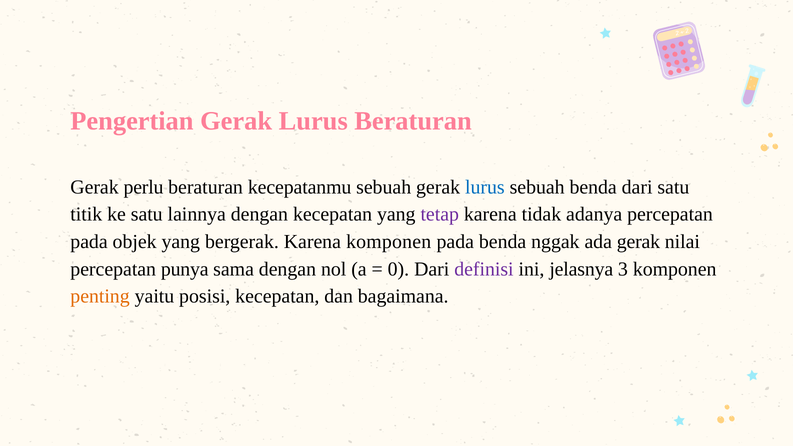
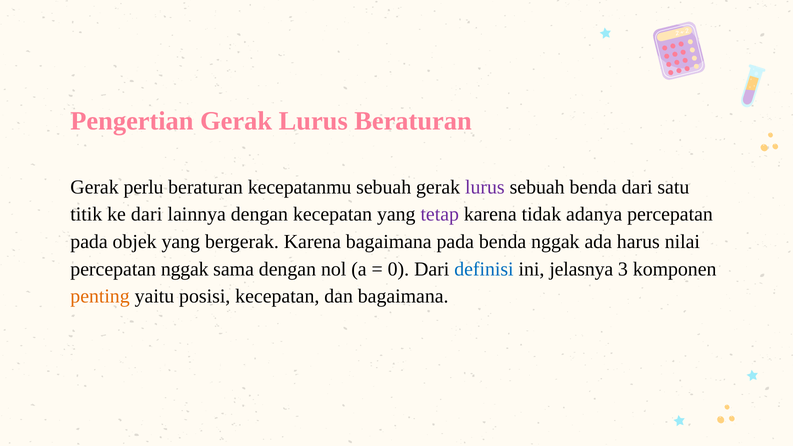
lurus at (485, 187) colour: blue -> purple
ke satu: satu -> dari
Karena komponen: komponen -> bagaimana
ada gerak: gerak -> harus
percepatan punya: punya -> nggak
definisi colour: purple -> blue
